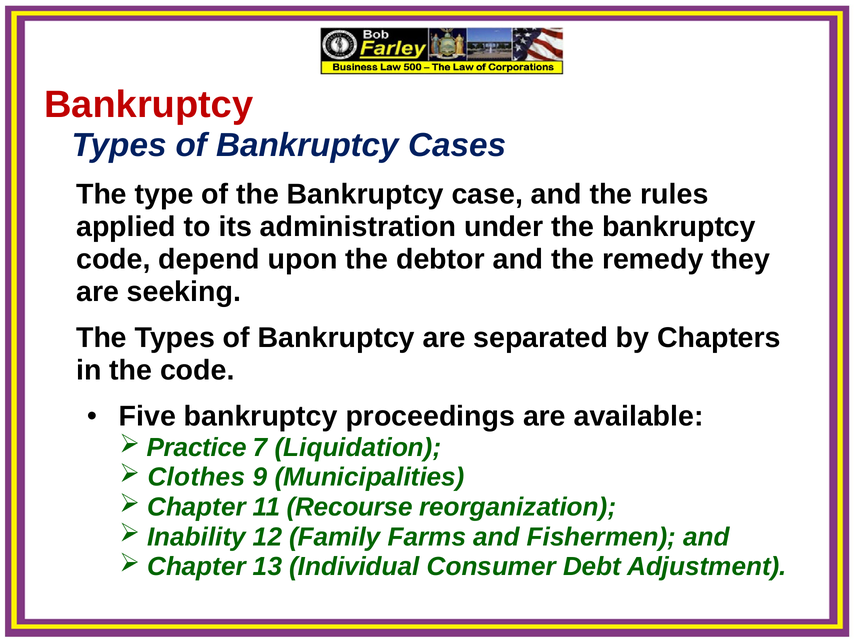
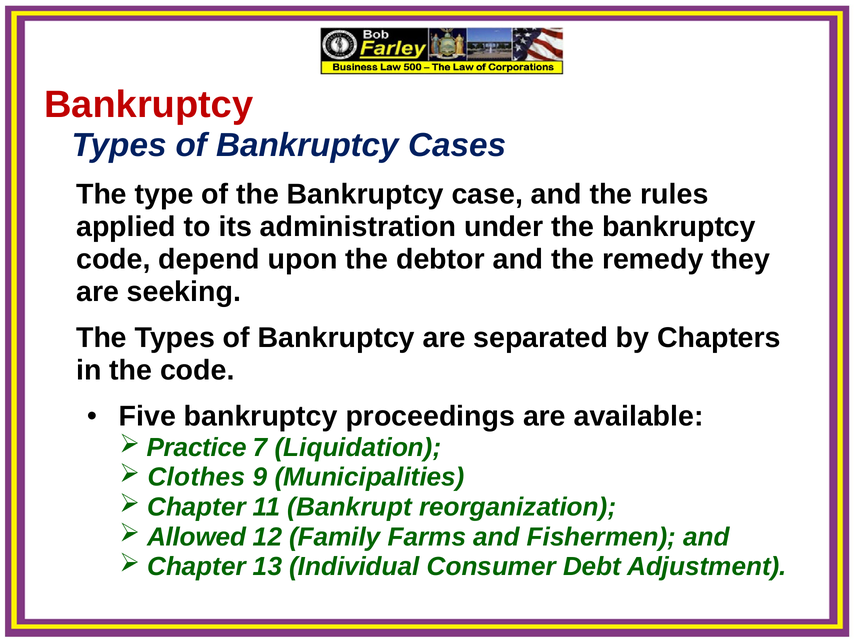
Recourse: Recourse -> Bankrupt
Inability: Inability -> Allowed
